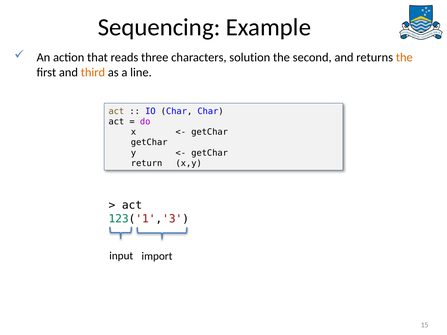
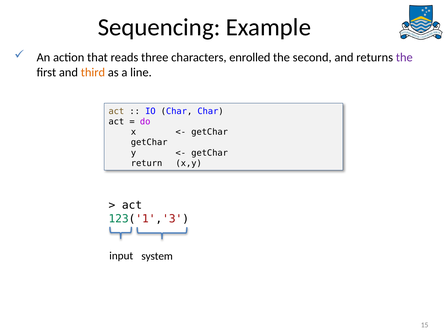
solution: solution -> enrolled
the at (404, 57) colour: orange -> purple
import: import -> system
